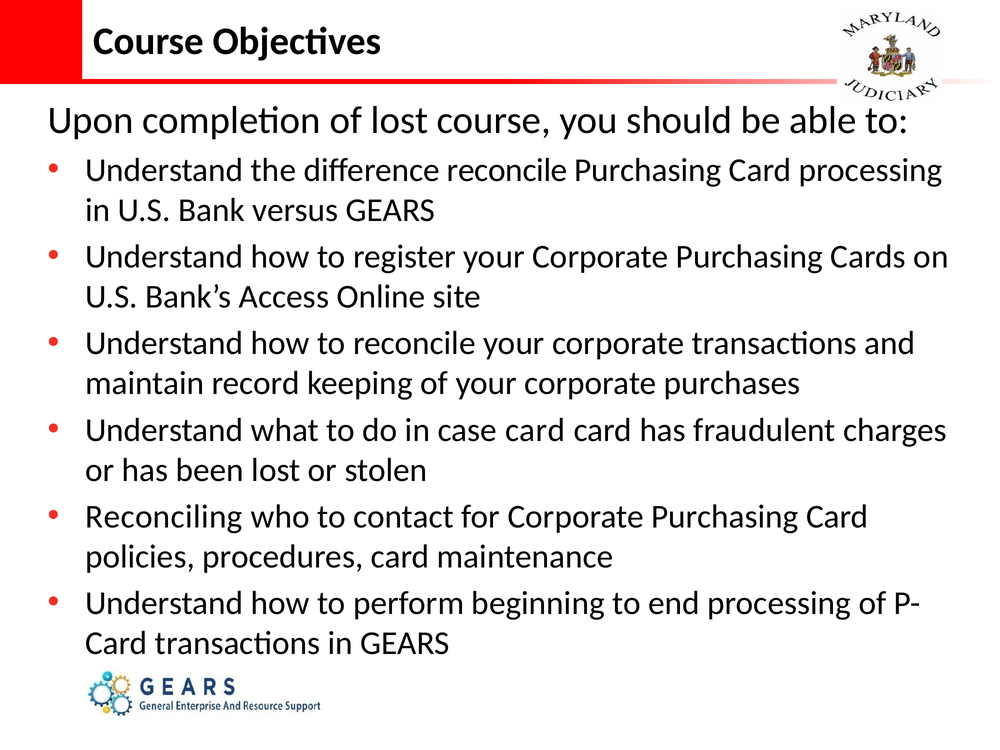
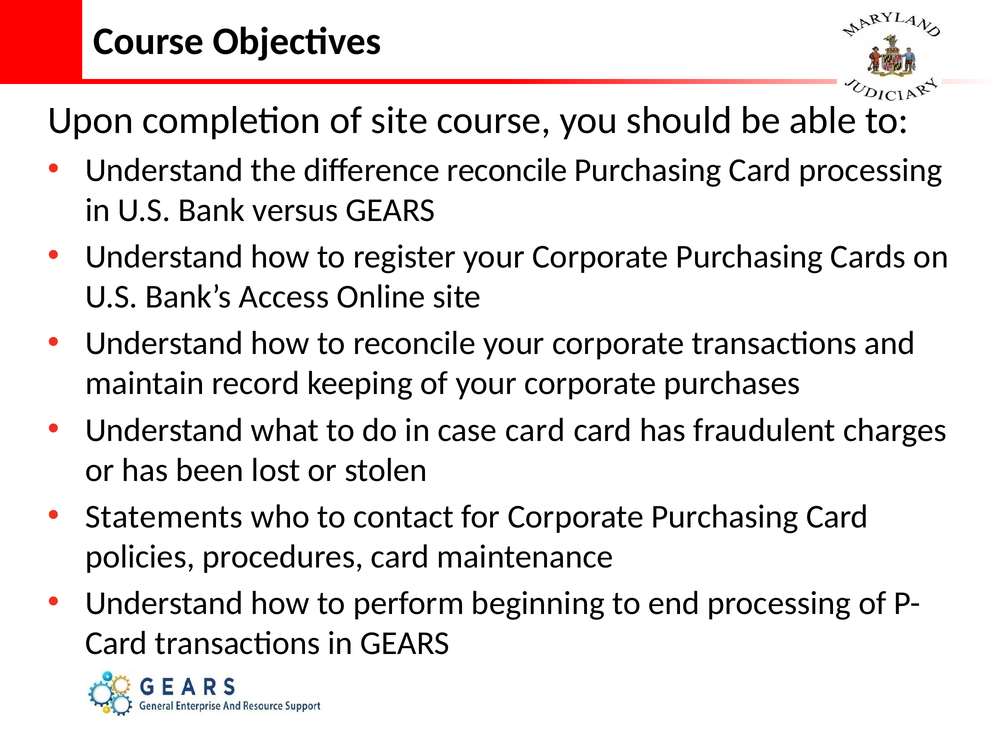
of lost: lost -> site
Reconciling: Reconciling -> Statements
